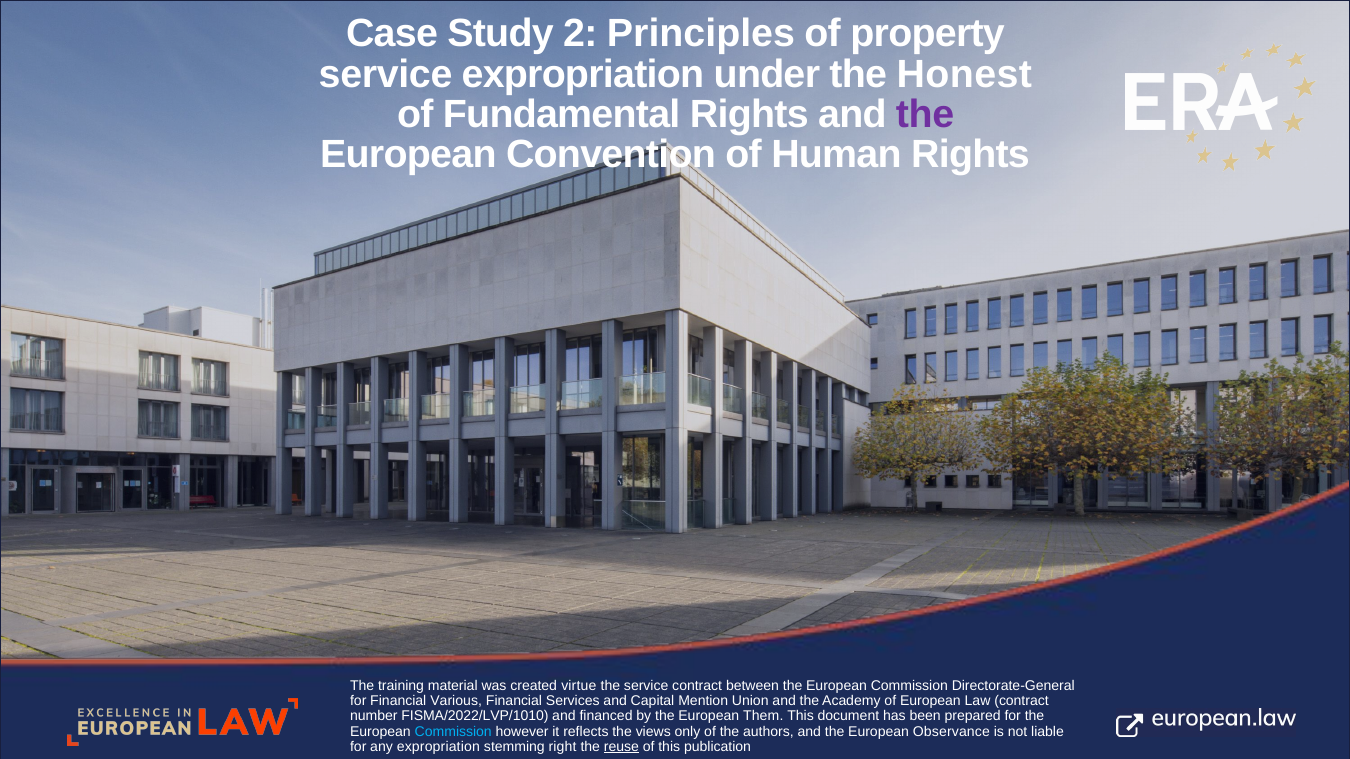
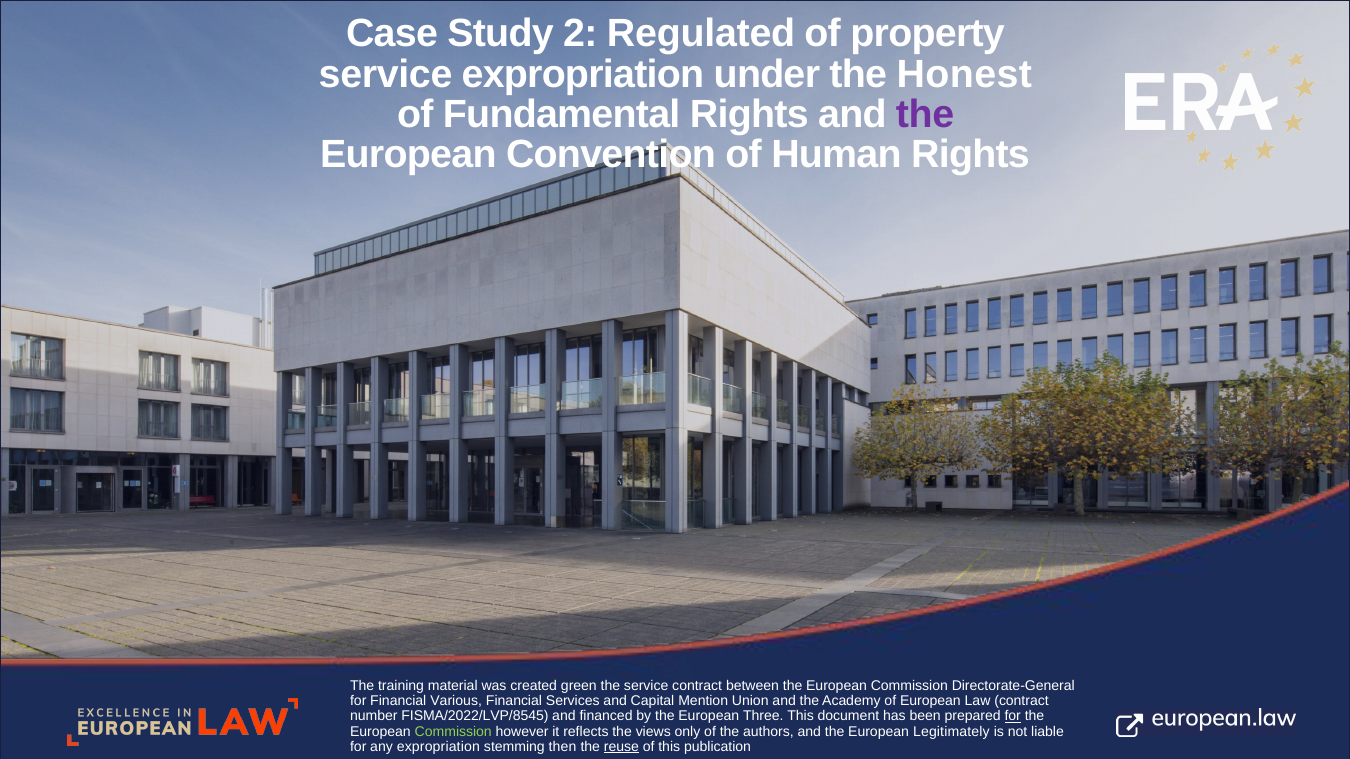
Principles: Principles -> Regulated
virtue: virtue -> green
FISMA/2022/LVP/1010: FISMA/2022/LVP/1010 -> FISMA/2022/LVP/8545
Them: Them -> Three
for at (1013, 716) underline: none -> present
Commission at (453, 732) colour: light blue -> light green
Observance: Observance -> Legitimately
right: right -> then
